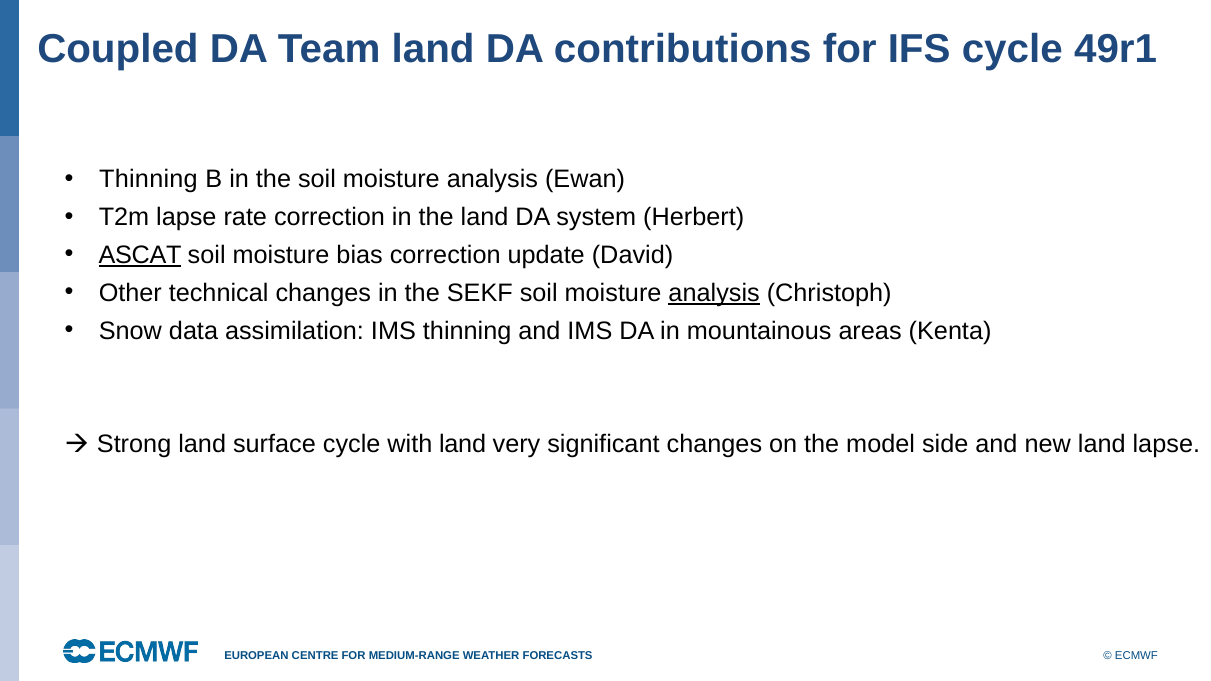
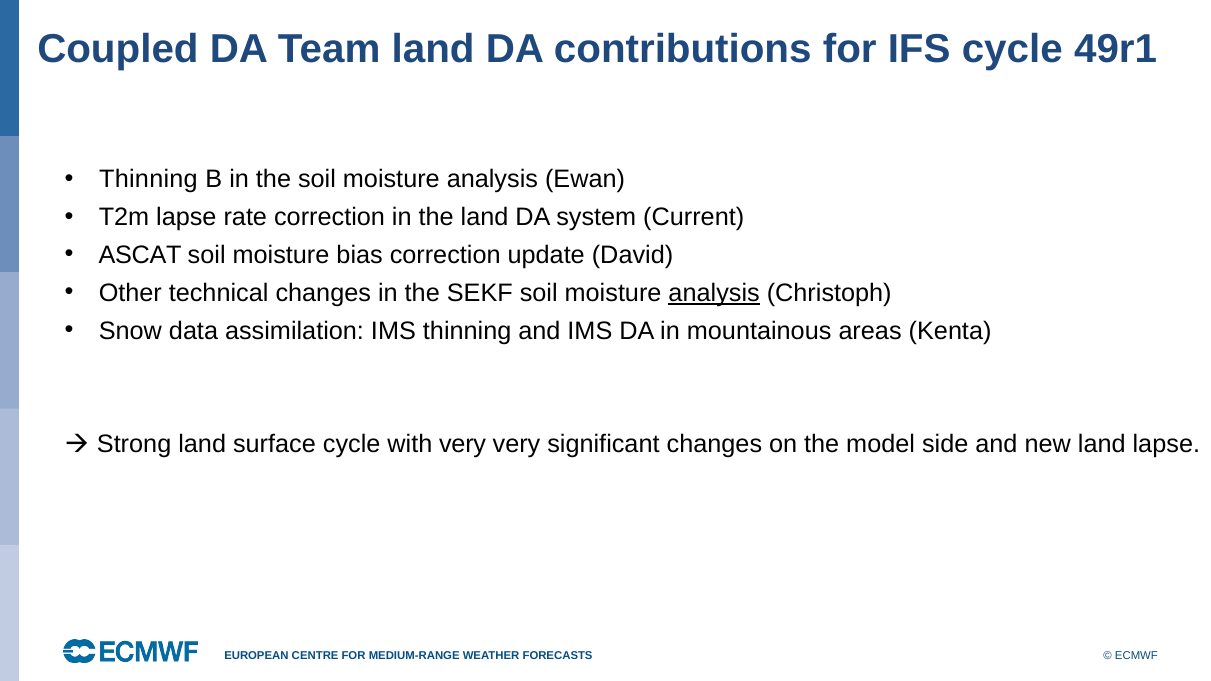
Herbert: Herbert -> Current
ASCAT underline: present -> none
with land: land -> very
